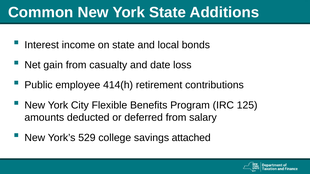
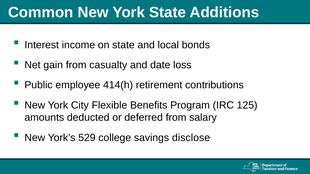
attached: attached -> disclose
